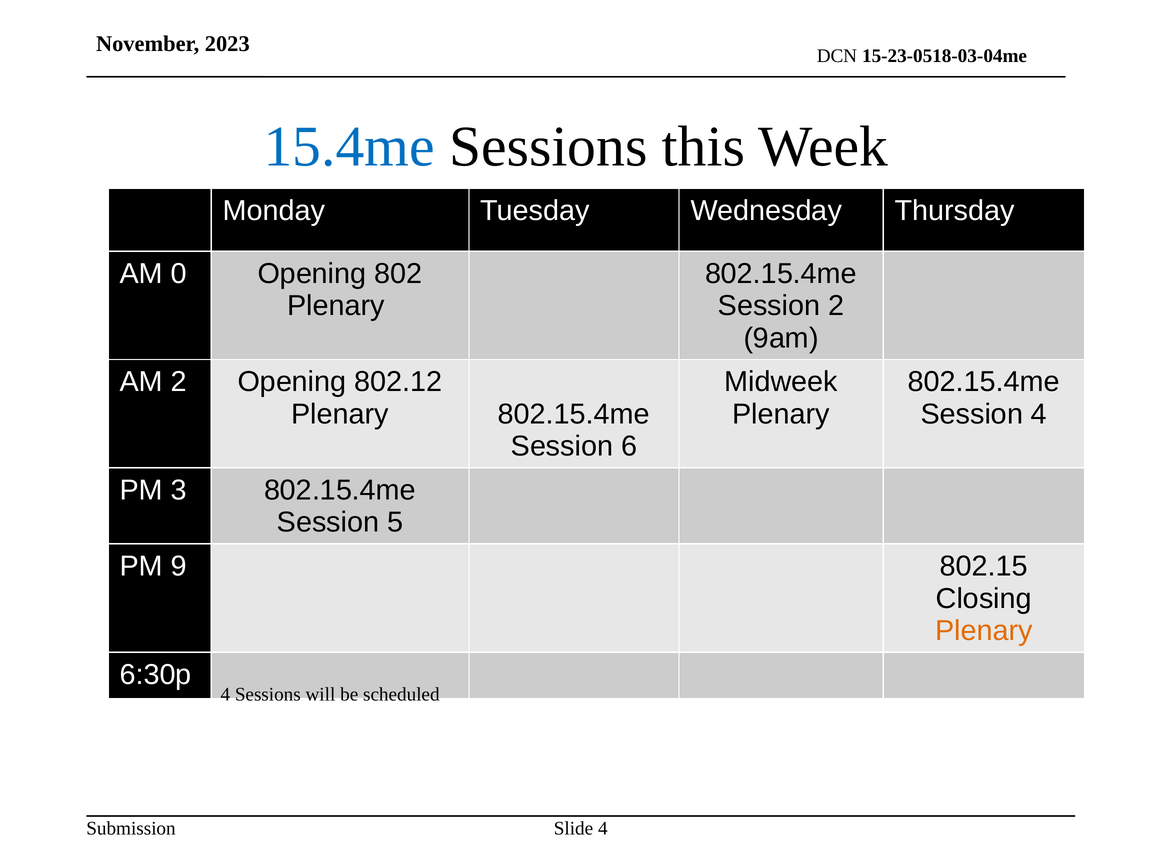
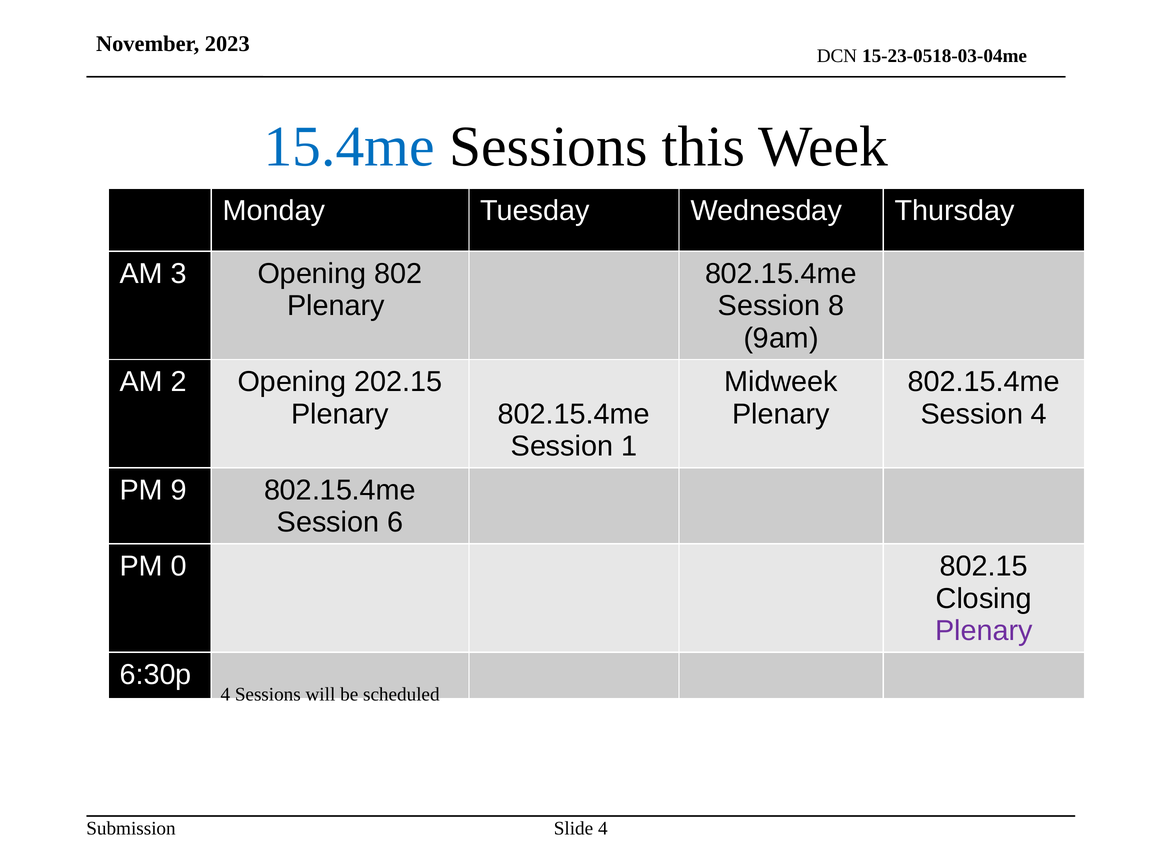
0: 0 -> 3
Session 2: 2 -> 8
802.12: 802.12 -> 202.15
6: 6 -> 1
3: 3 -> 9
5: 5 -> 6
9: 9 -> 0
Plenary at (984, 631) colour: orange -> purple
